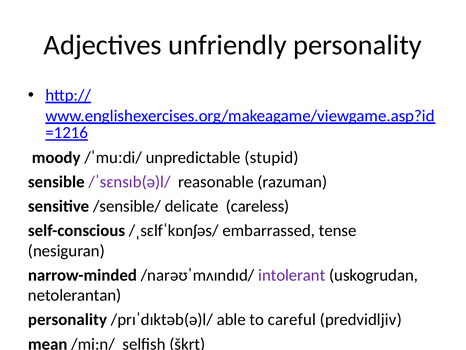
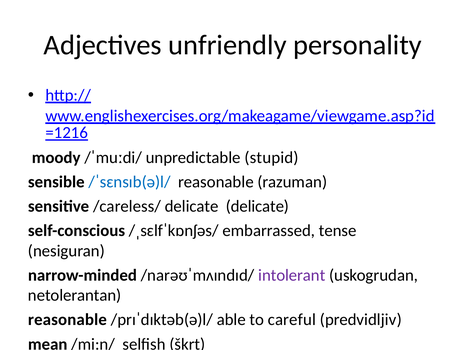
/ˈsɛnsɪb(ə)l/ colour: purple -> blue
/sensible/: /sensible/ -> /careless/
delicate careless: careless -> delicate
personality at (67, 319): personality -> reasonable
